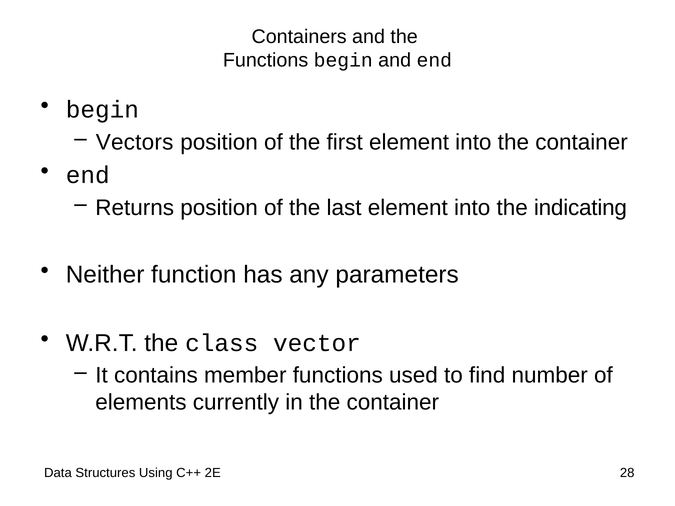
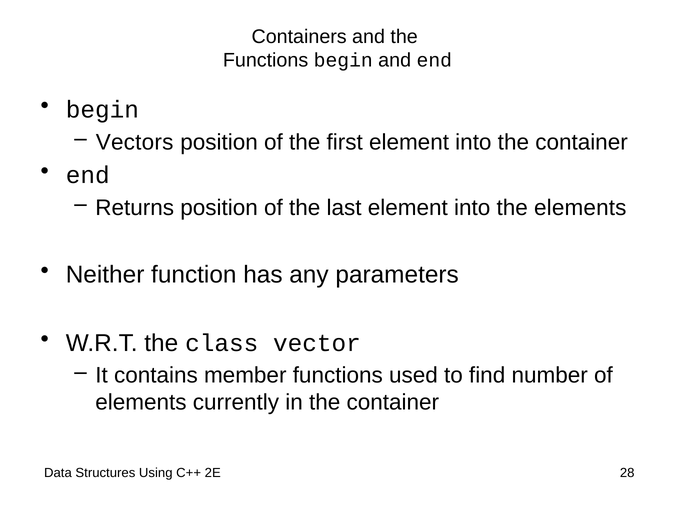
the indicating: indicating -> elements
